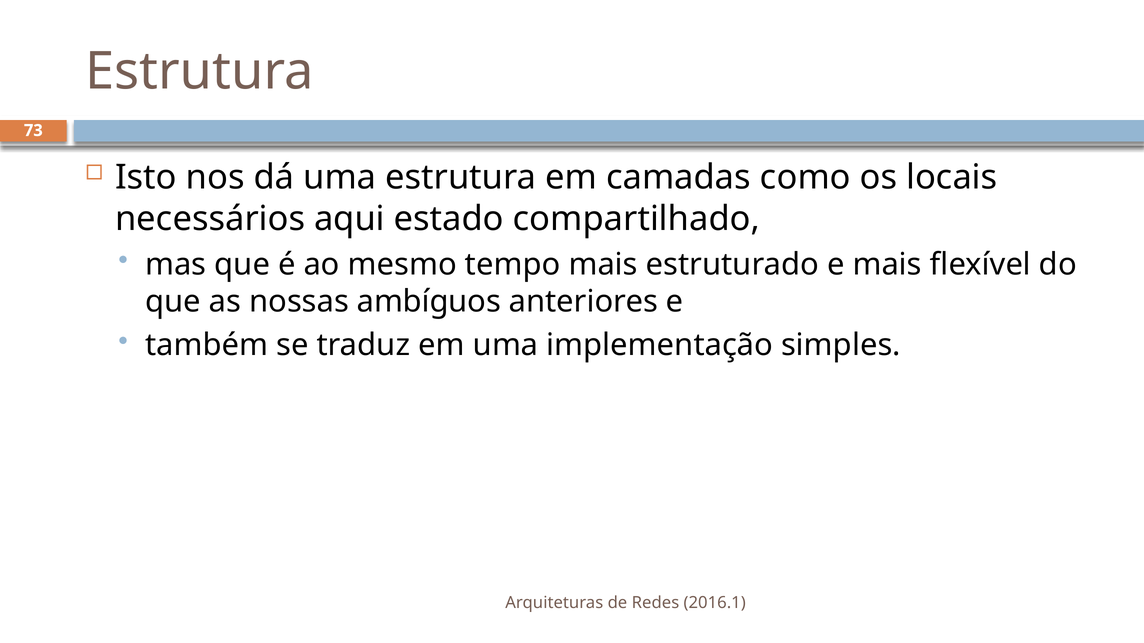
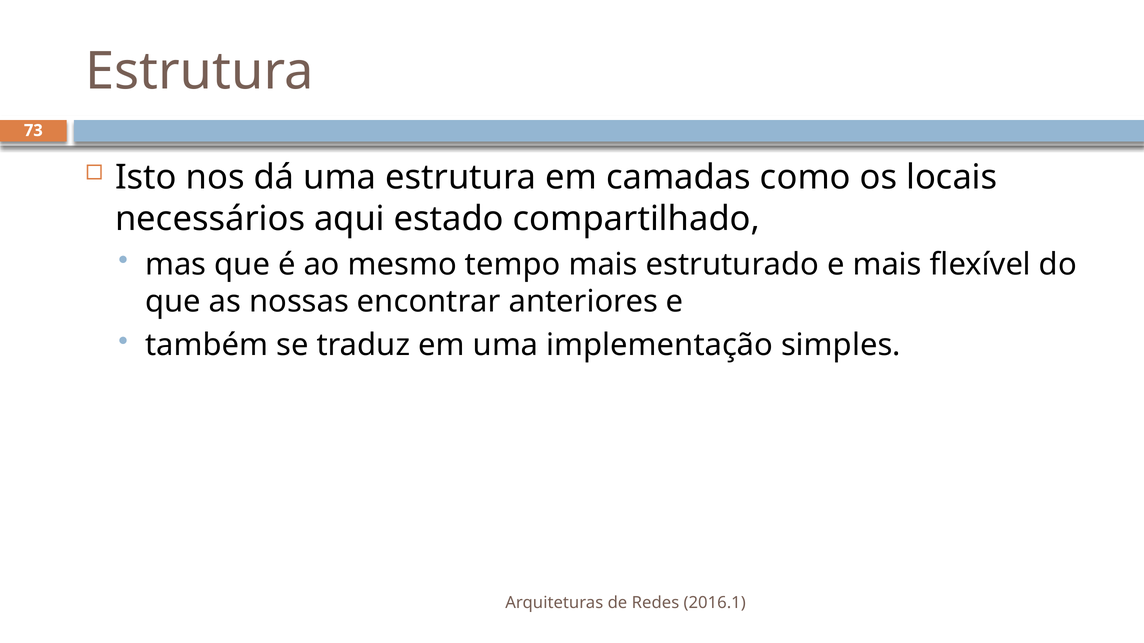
ambíguos: ambíguos -> encontrar
